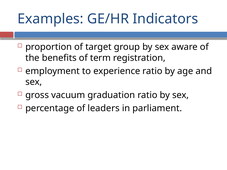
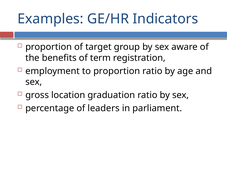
to experience: experience -> proportion
vacuum: vacuum -> location
